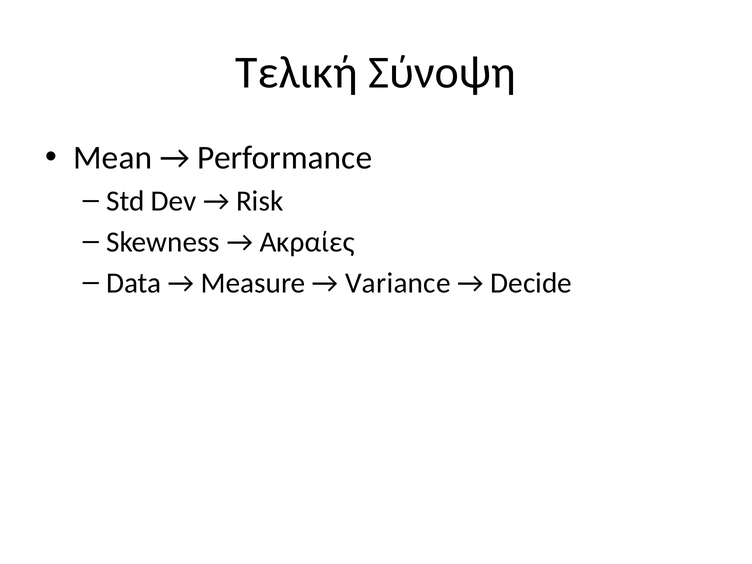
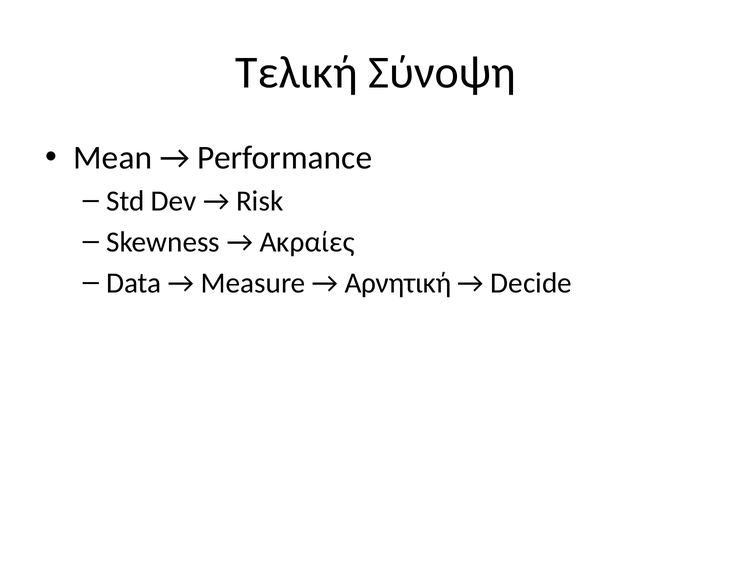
Variance: Variance -> Αρνητική
